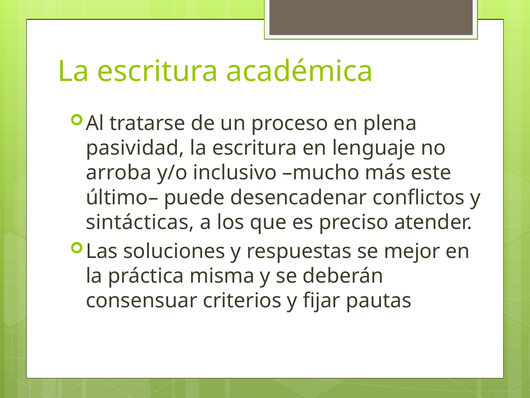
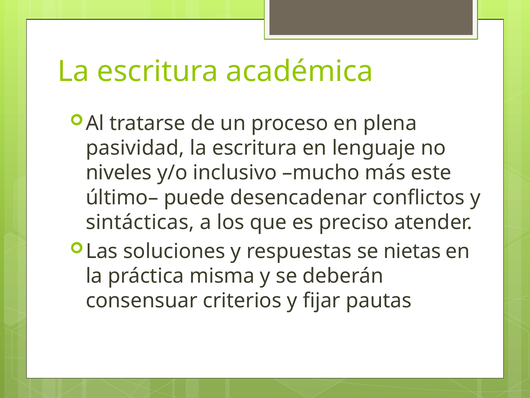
arroba: arroba -> niveles
mejor: mejor -> nietas
